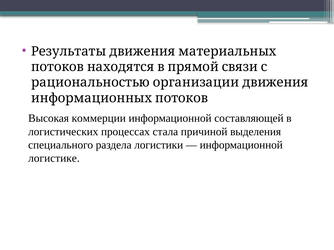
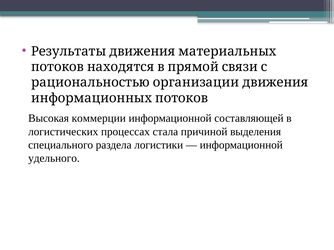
логистике: логистике -> удельного
